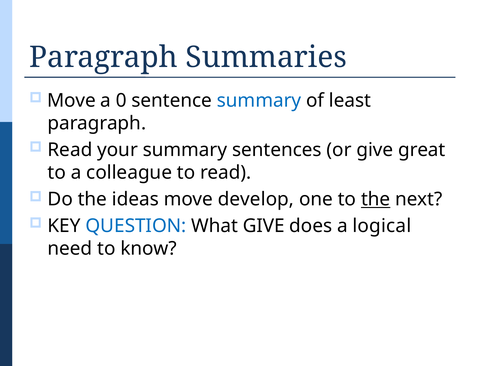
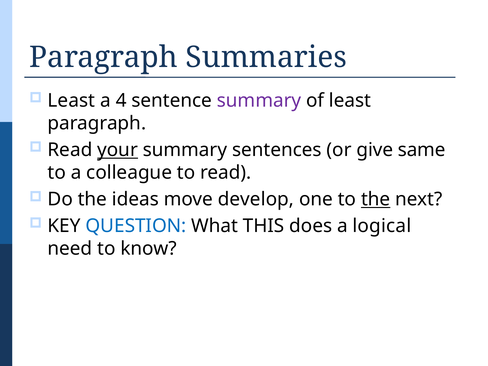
Move at (71, 101): Move -> Least
0: 0 -> 4
summary at (259, 101) colour: blue -> purple
your underline: none -> present
great: great -> same
What GIVE: GIVE -> THIS
